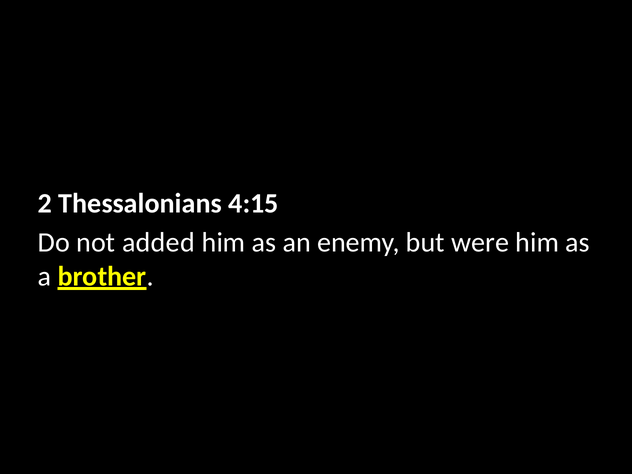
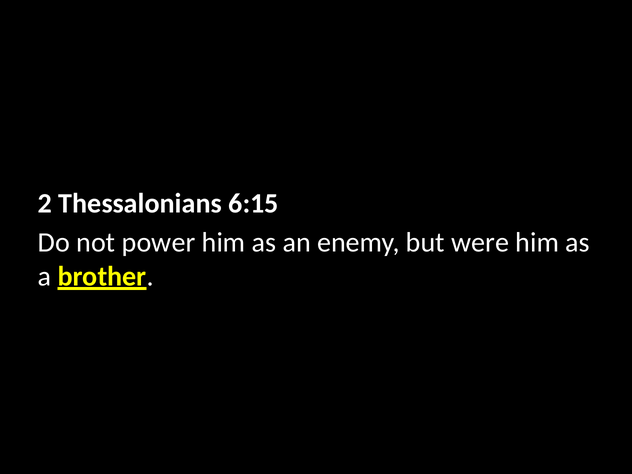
4:15: 4:15 -> 6:15
added: added -> power
